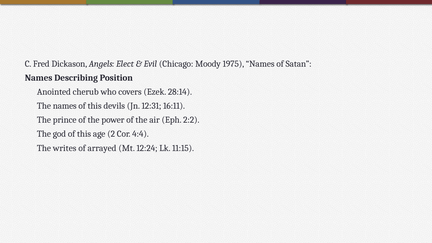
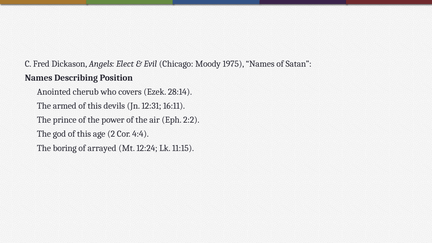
The names: names -> armed
writes: writes -> boring
